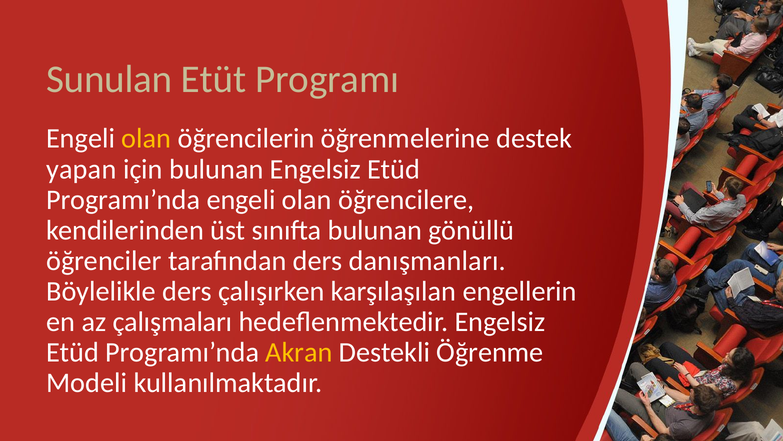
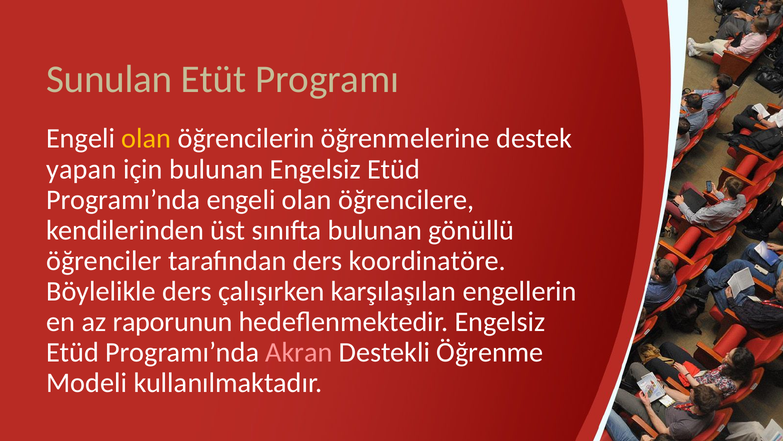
danışmanları: danışmanları -> koordinatöre
çalışmaları: çalışmaları -> raporunun
Akran colour: yellow -> pink
